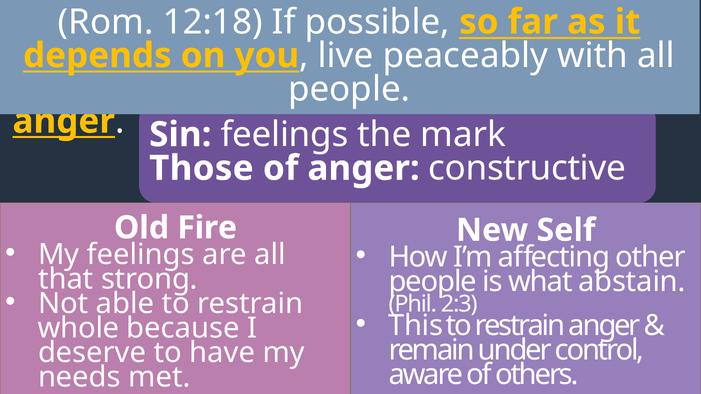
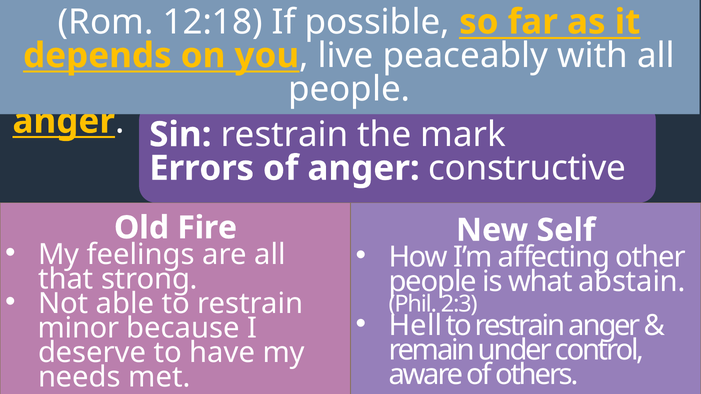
Sin feelings: feelings -> restrain
Those: Those -> Errors
This: This -> Hell
whole: whole -> minor
